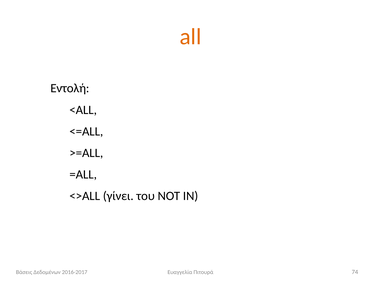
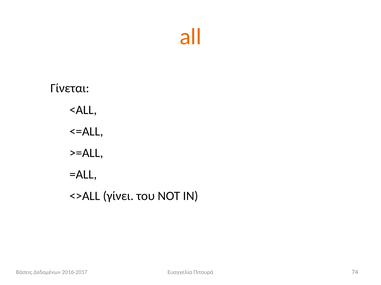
Εντολή: Εντολή -> Γίνεται
